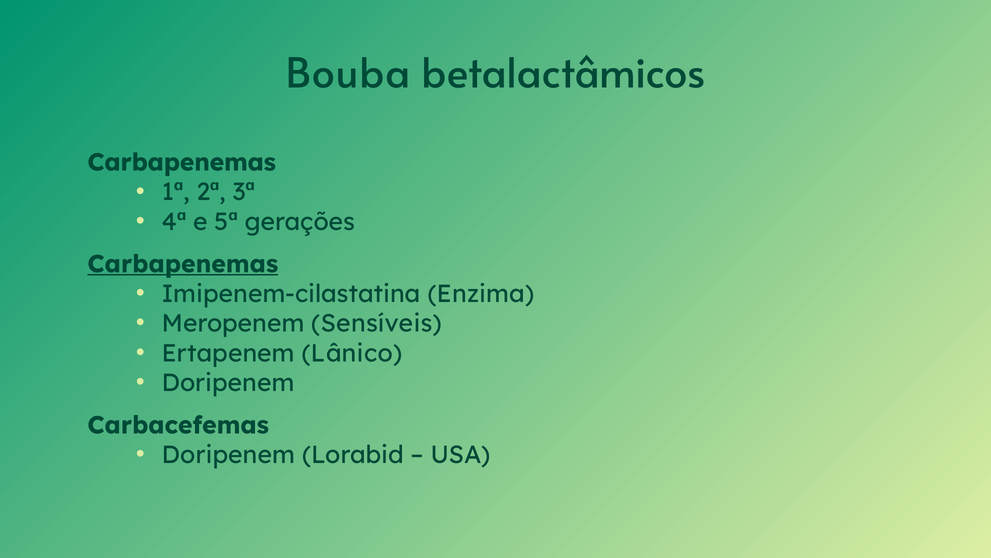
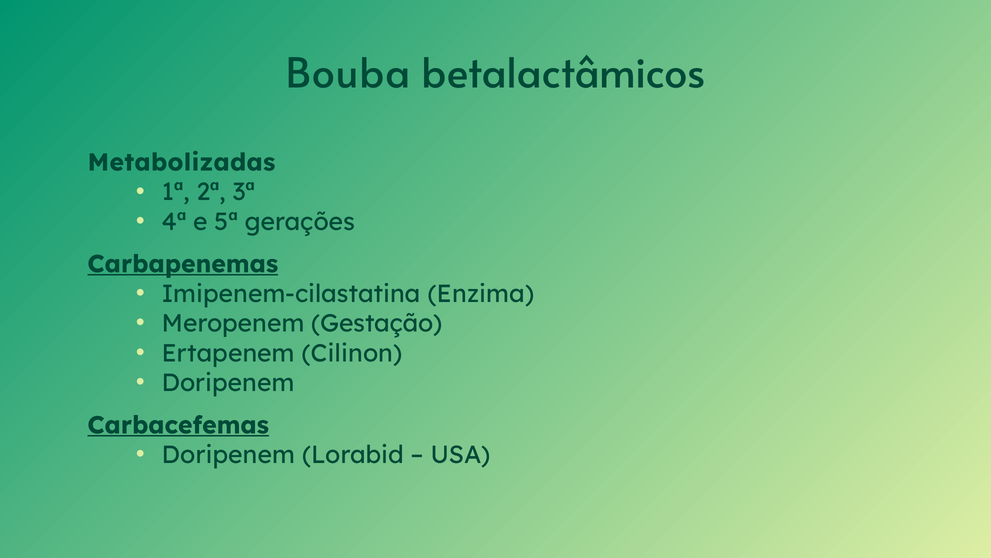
Carbapenemas at (182, 162): Carbapenemas -> Metabolizadas
Sensíveis: Sensíveis -> Gestação
Lânico: Lânico -> Cilinon
Carbacefemas underline: none -> present
